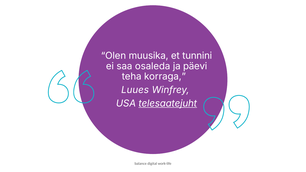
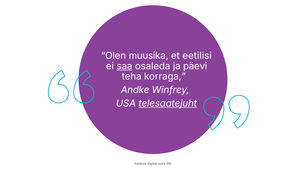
tunnini: tunnini -> eetilisi
saa underline: none -> present
Luues: Luues -> Andke
